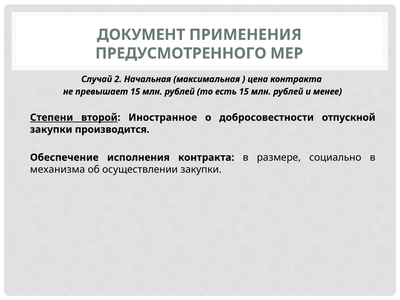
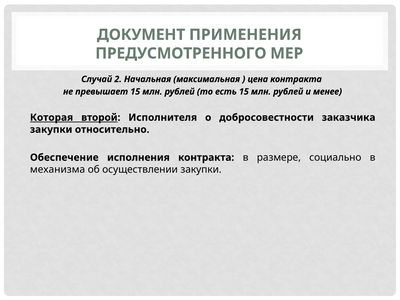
Степени: Степени -> Которая
Иностранное: Иностранное -> Исполнителя
отпускной: отпускной -> заказчика
производится: производится -> относительно
